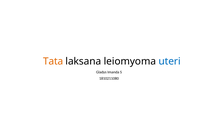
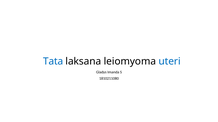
Tata colour: orange -> blue
